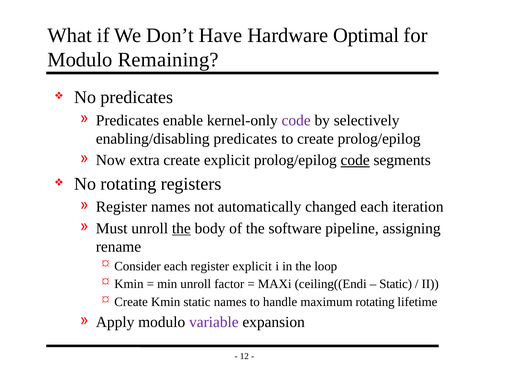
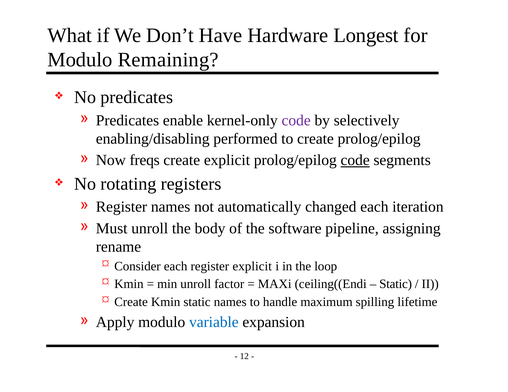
Optimal: Optimal -> Longest
enabling/disabling predicates: predicates -> performed
extra: extra -> freqs
the at (181, 229) underline: present -> none
maximum rotating: rotating -> spilling
variable colour: purple -> blue
